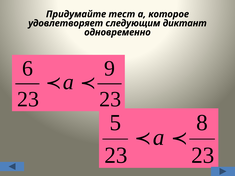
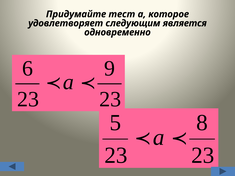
диктант: диктант -> является
